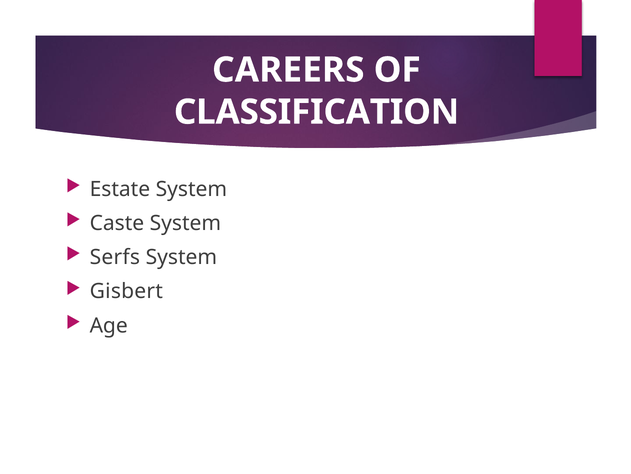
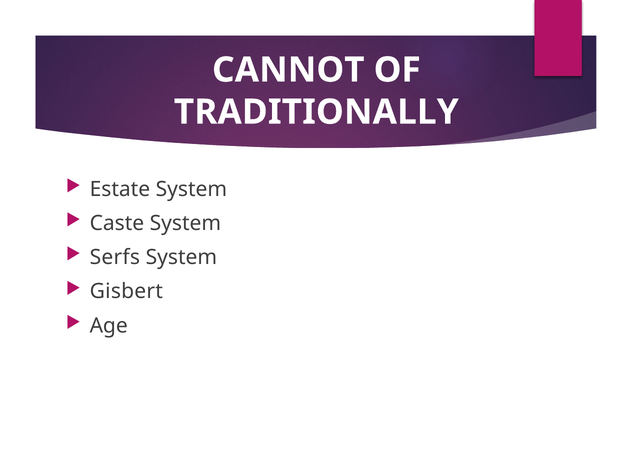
CAREERS: CAREERS -> CANNOT
CLASSIFICATION: CLASSIFICATION -> TRADITIONALLY
